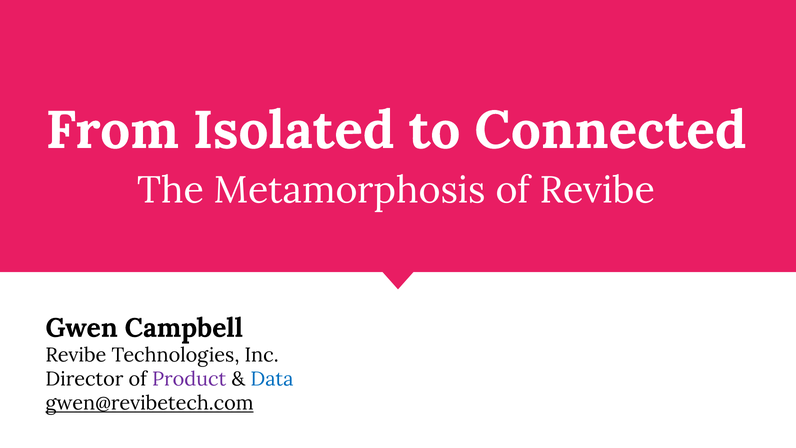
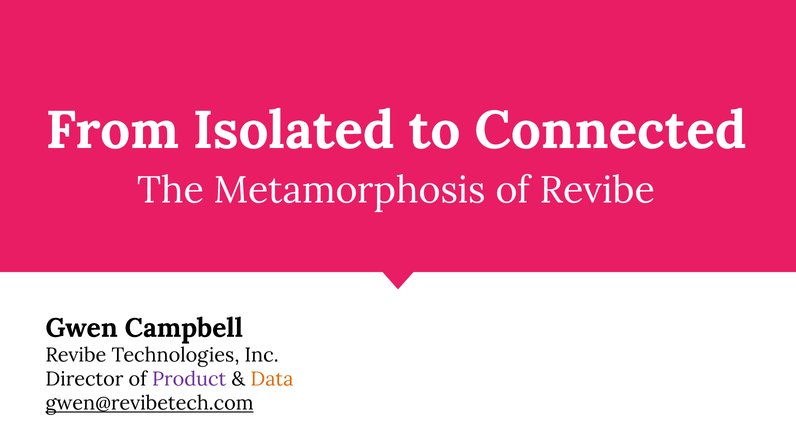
Data colour: blue -> orange
